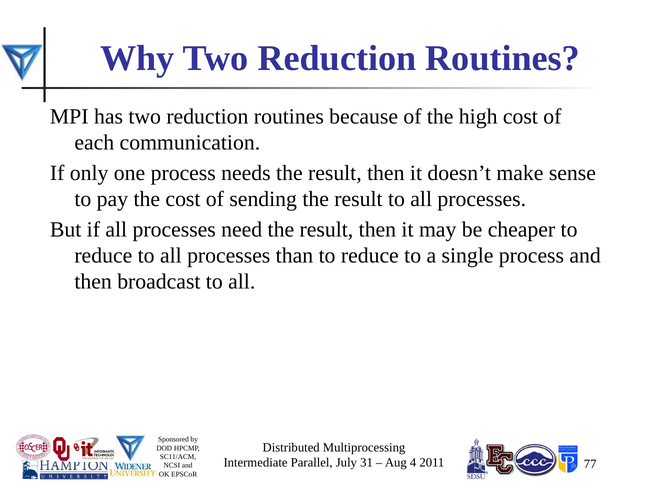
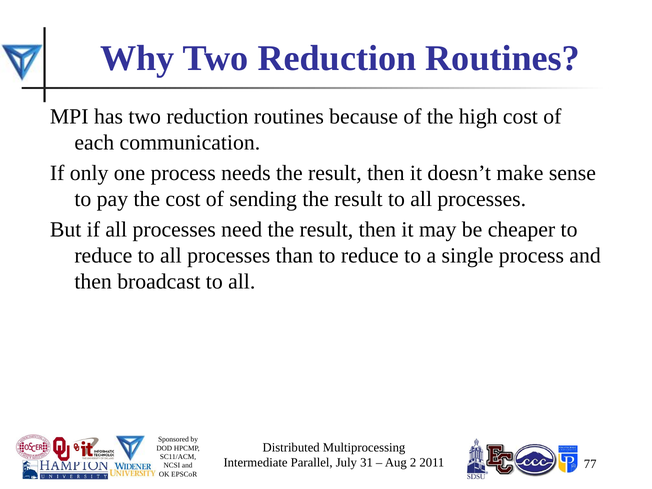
4: 4 -> 2
